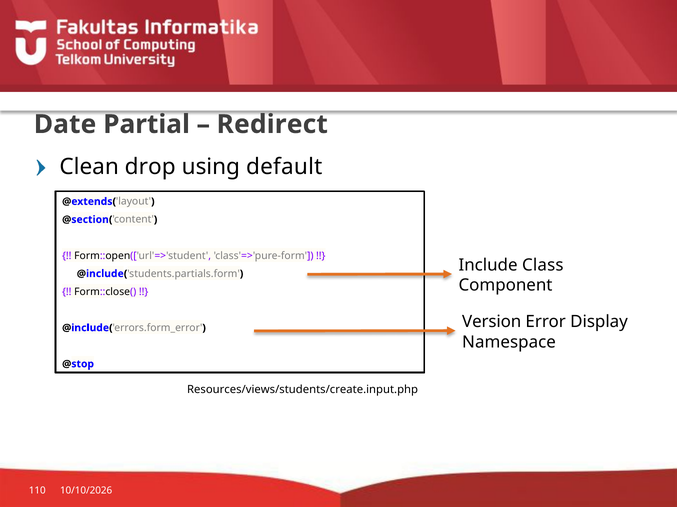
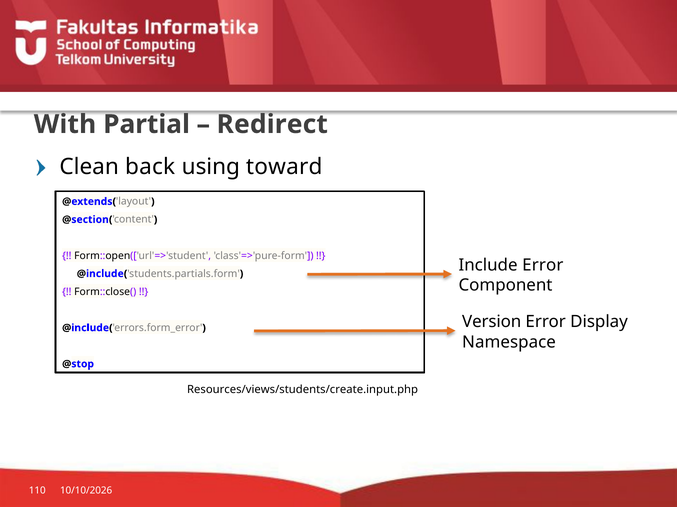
Date: Date -> With
drop: drop -> back
default: default -> toward
Include Class: Class -> Error
